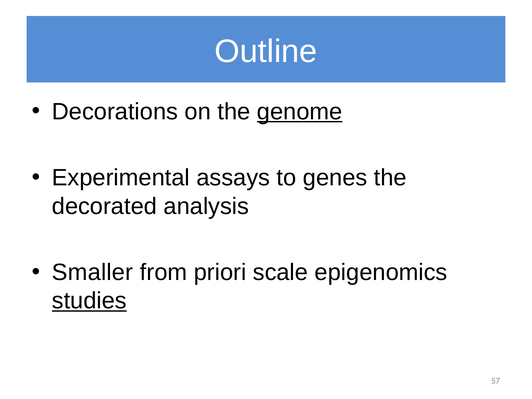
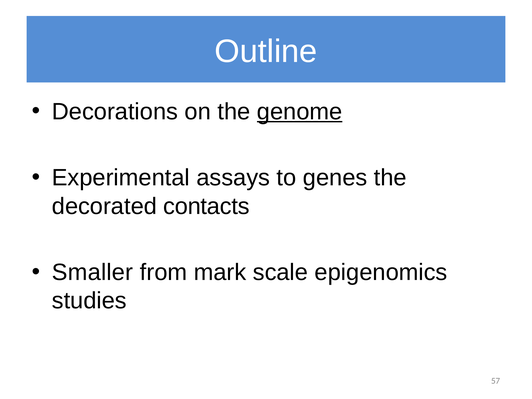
analysis: analysis -> contacts
priori: priori -> mark
studies underline: present -> none
